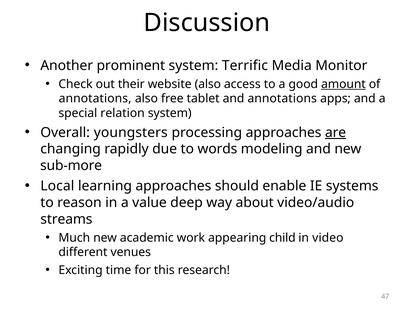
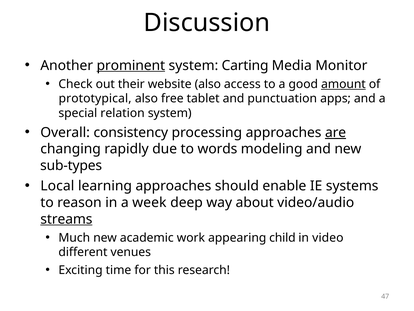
prominent underline: none -> present
Terrific: Terrific -> Carting
annotations at (95, 98): annotations -> prototypical
and annotations: annotations -> punctuation
youngsters: youngsters -> consistency
sub-more: sub-more -> sub-types
value: value -> week
streams underline: none -> present
